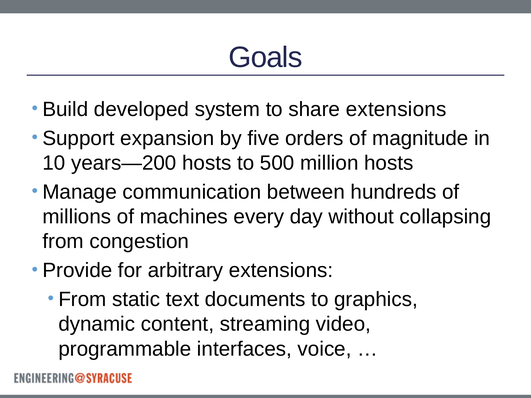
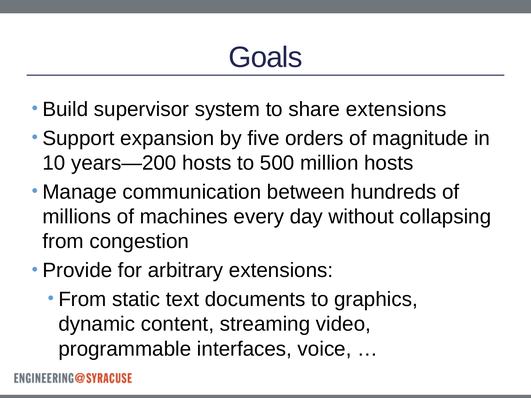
developed: developed -> supervisor
